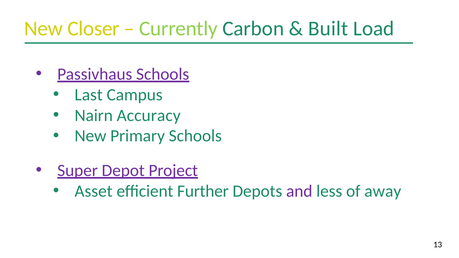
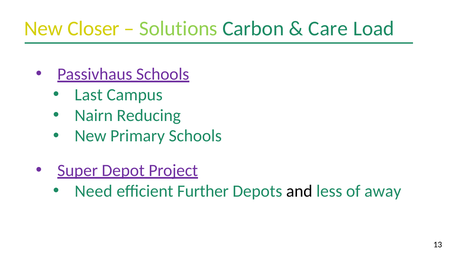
Currently: Currently -> Solutions
Built: Built -> Care
Accuracy: Accuracy -> Reducing
Asset: Asset -> Need
and colour: purple -> black
